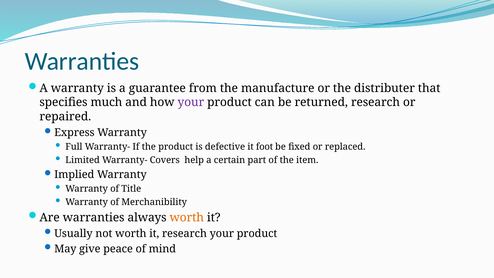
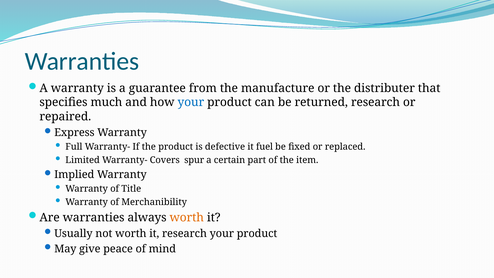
your at (191, 102) colour: purple -> blue
foot: foot -> fuel
help: help -> spur
